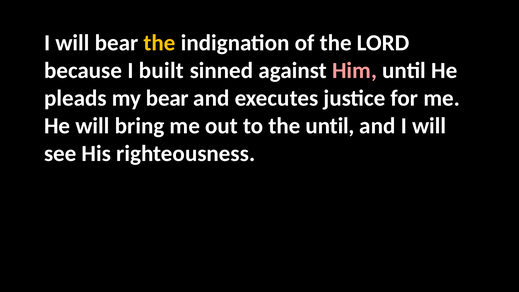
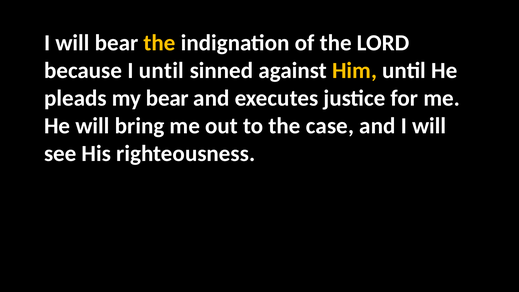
I built: built -> until
Him colour: pink -> yellow
the until: until -> case
